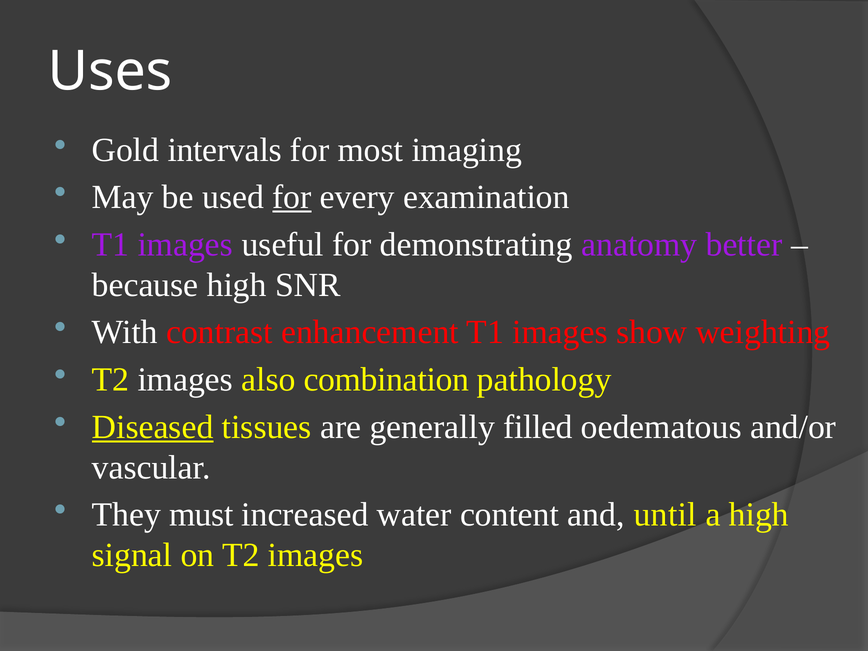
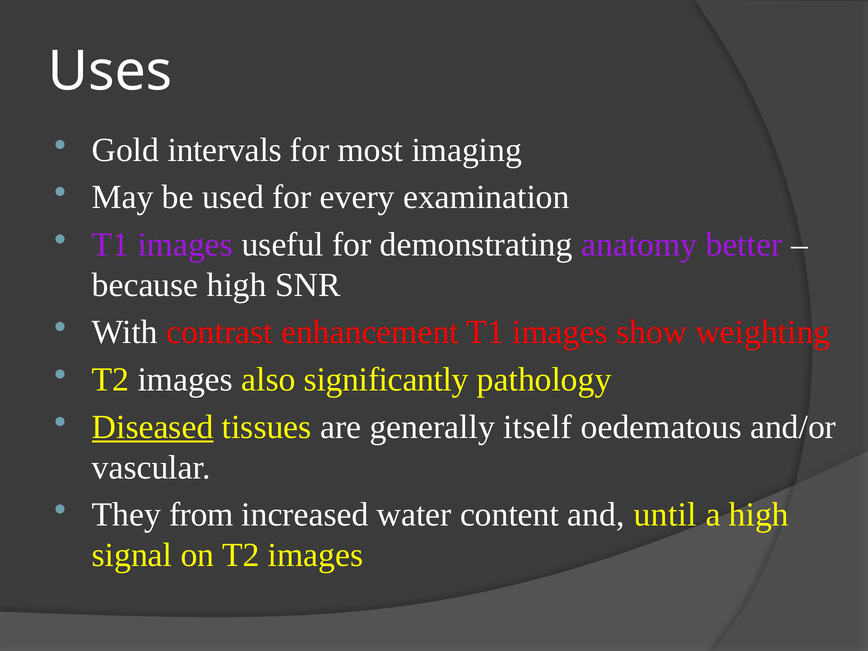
for at (292, 197) underline: present -> none
combination: combination -> significantly
filled: filled -> itself
must: must -> from
